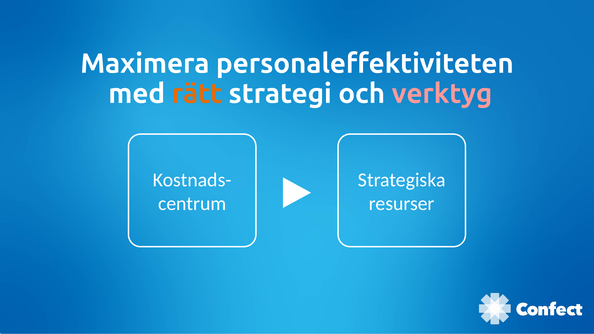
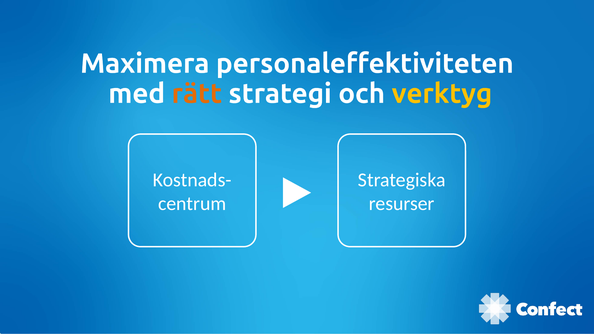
verktyg colour: pink -> yellow
